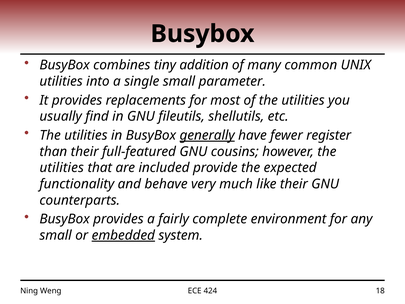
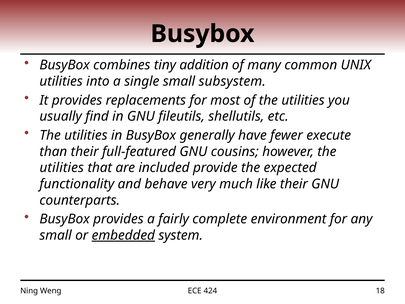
parameter: parameter -> subsystem
generally underline: present -> none
register: register -> execute
